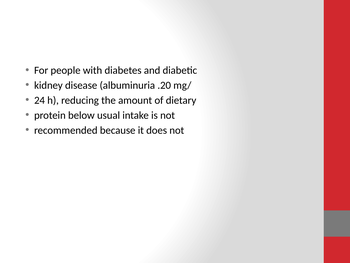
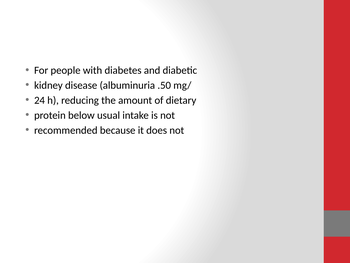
.20: .20 -> .50
